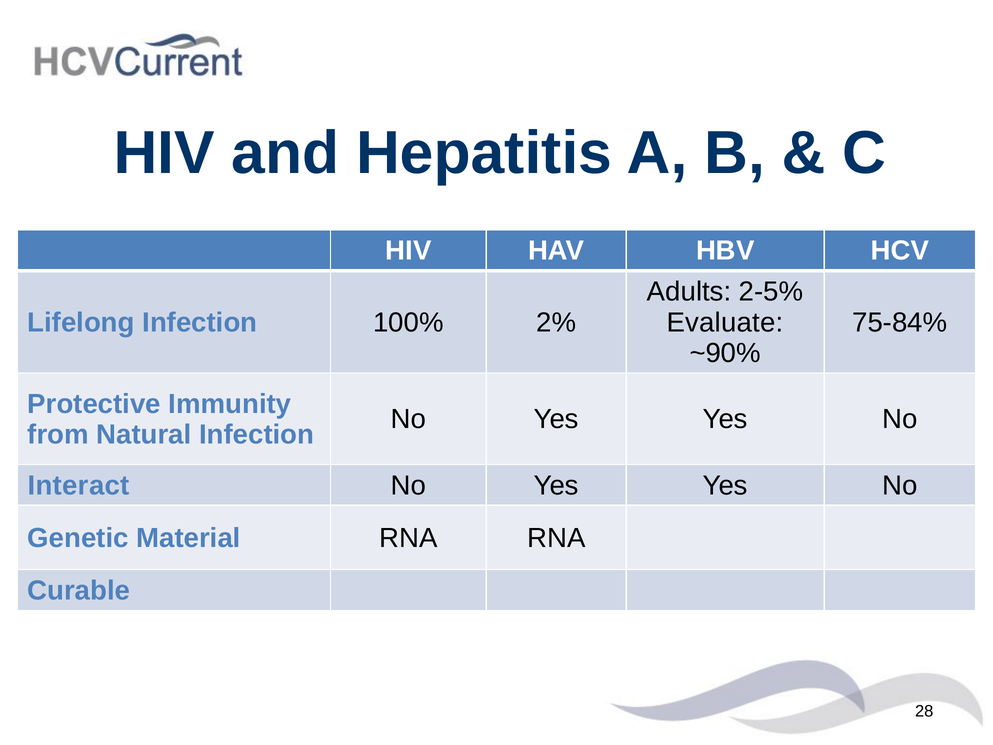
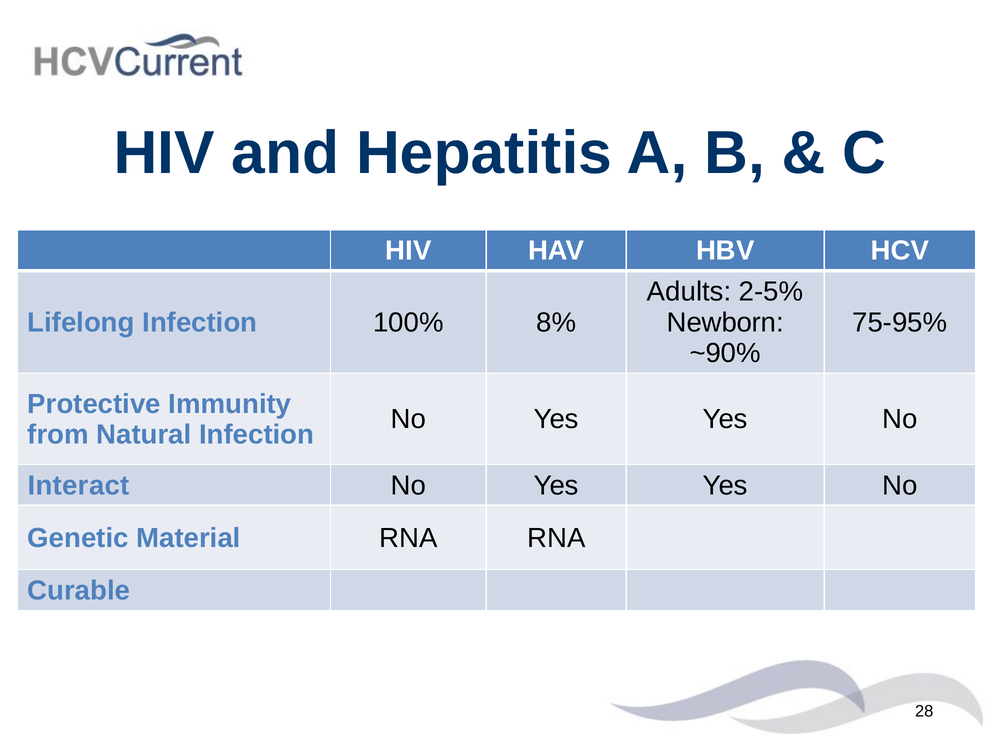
2%: 2% -> 8%
Evaluate: Evaluate -> Newborn
75-84%: 75-84% -> 75-95%
